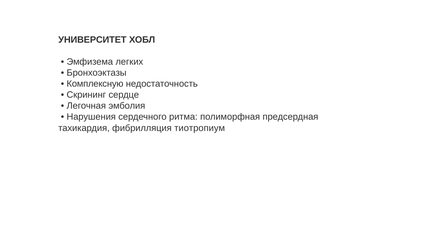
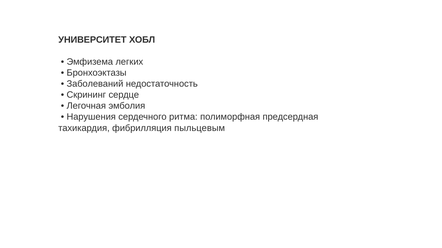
Комплексную: Комплексную -> Заболеваний
тиотропиум: тиотропиум -> пыльцевым
